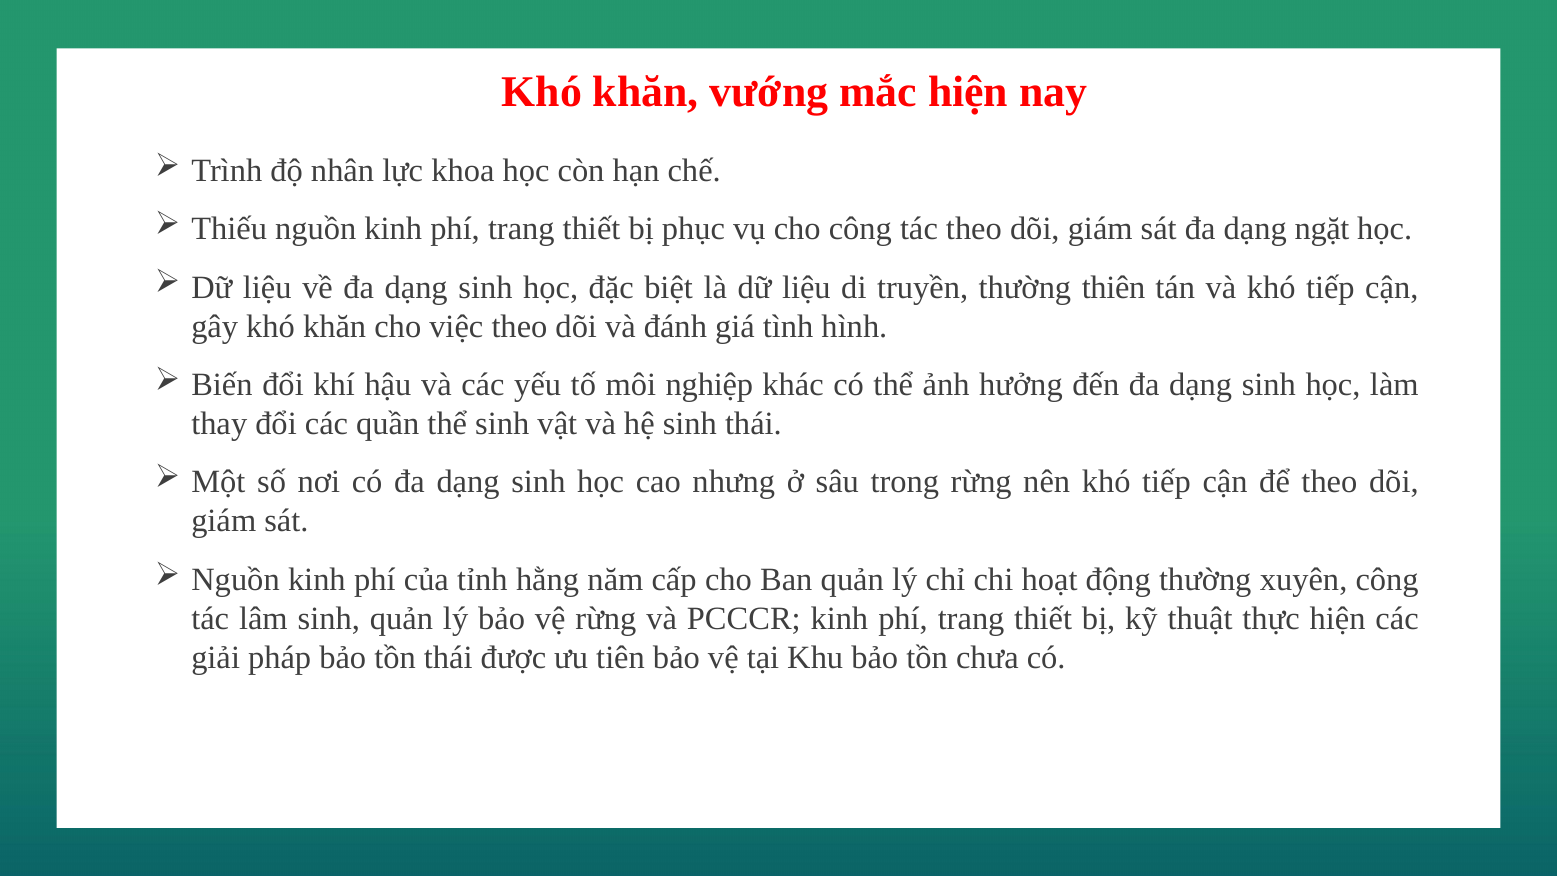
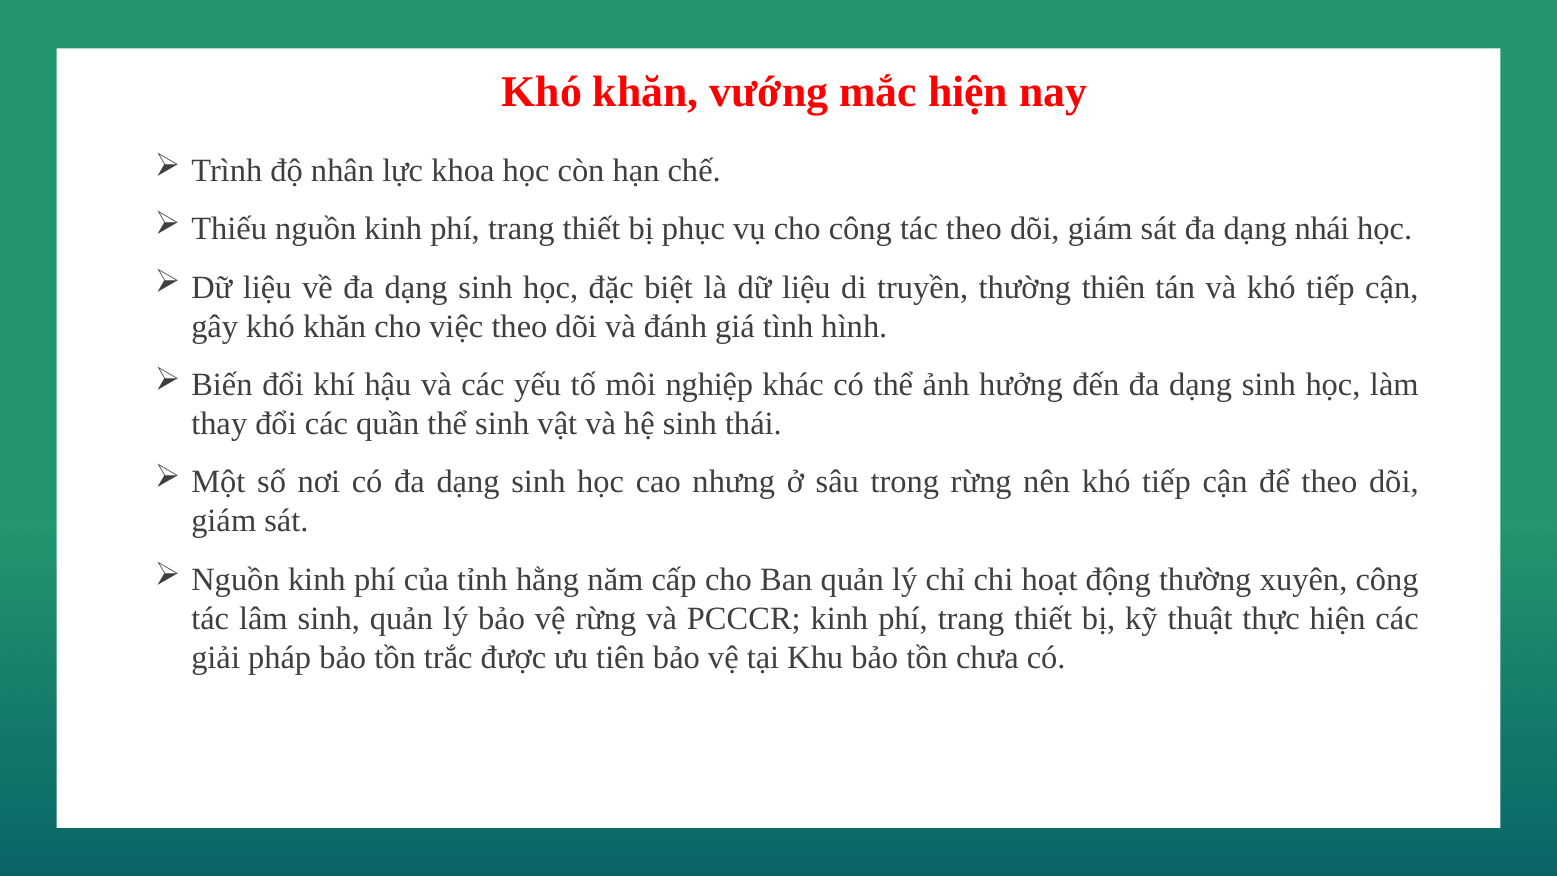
ngặt: ngặt -> nhái
tồn thái: thái -> trắc
